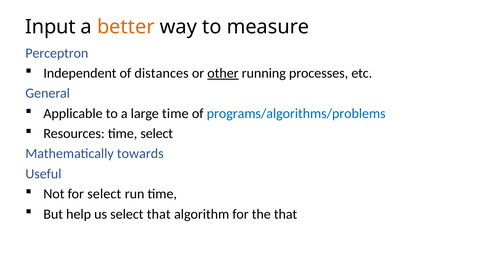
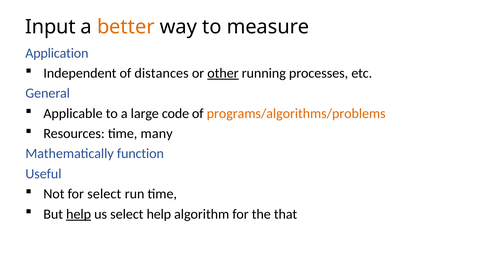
Perceptron: Perceptron -> Application
large time: time -> code
programs/algorithms/problems colour: blue -> orange
time select: select -> many
towards: towards -> function
help at (79, 215) underline: none -> present
select that: that -> help
